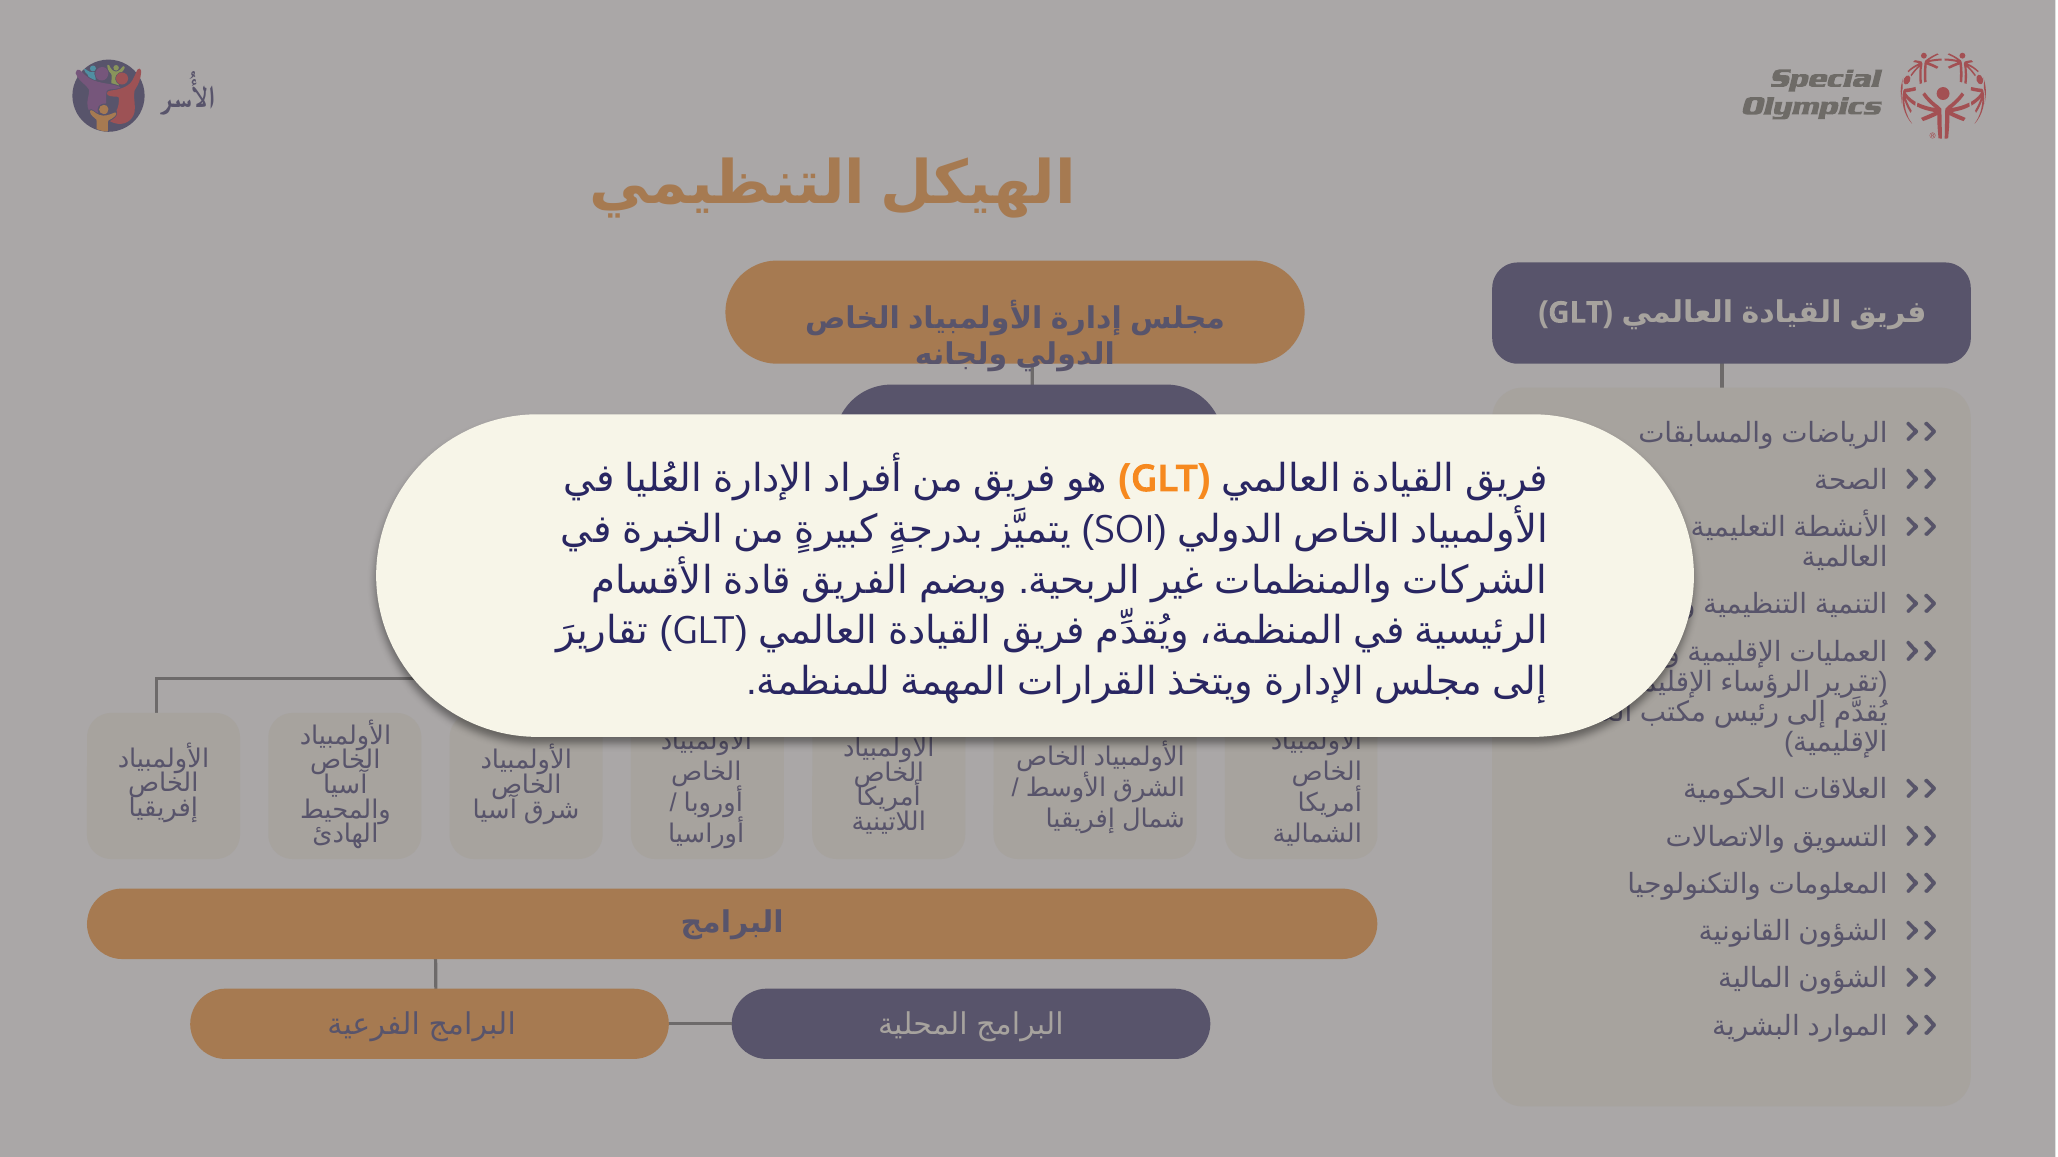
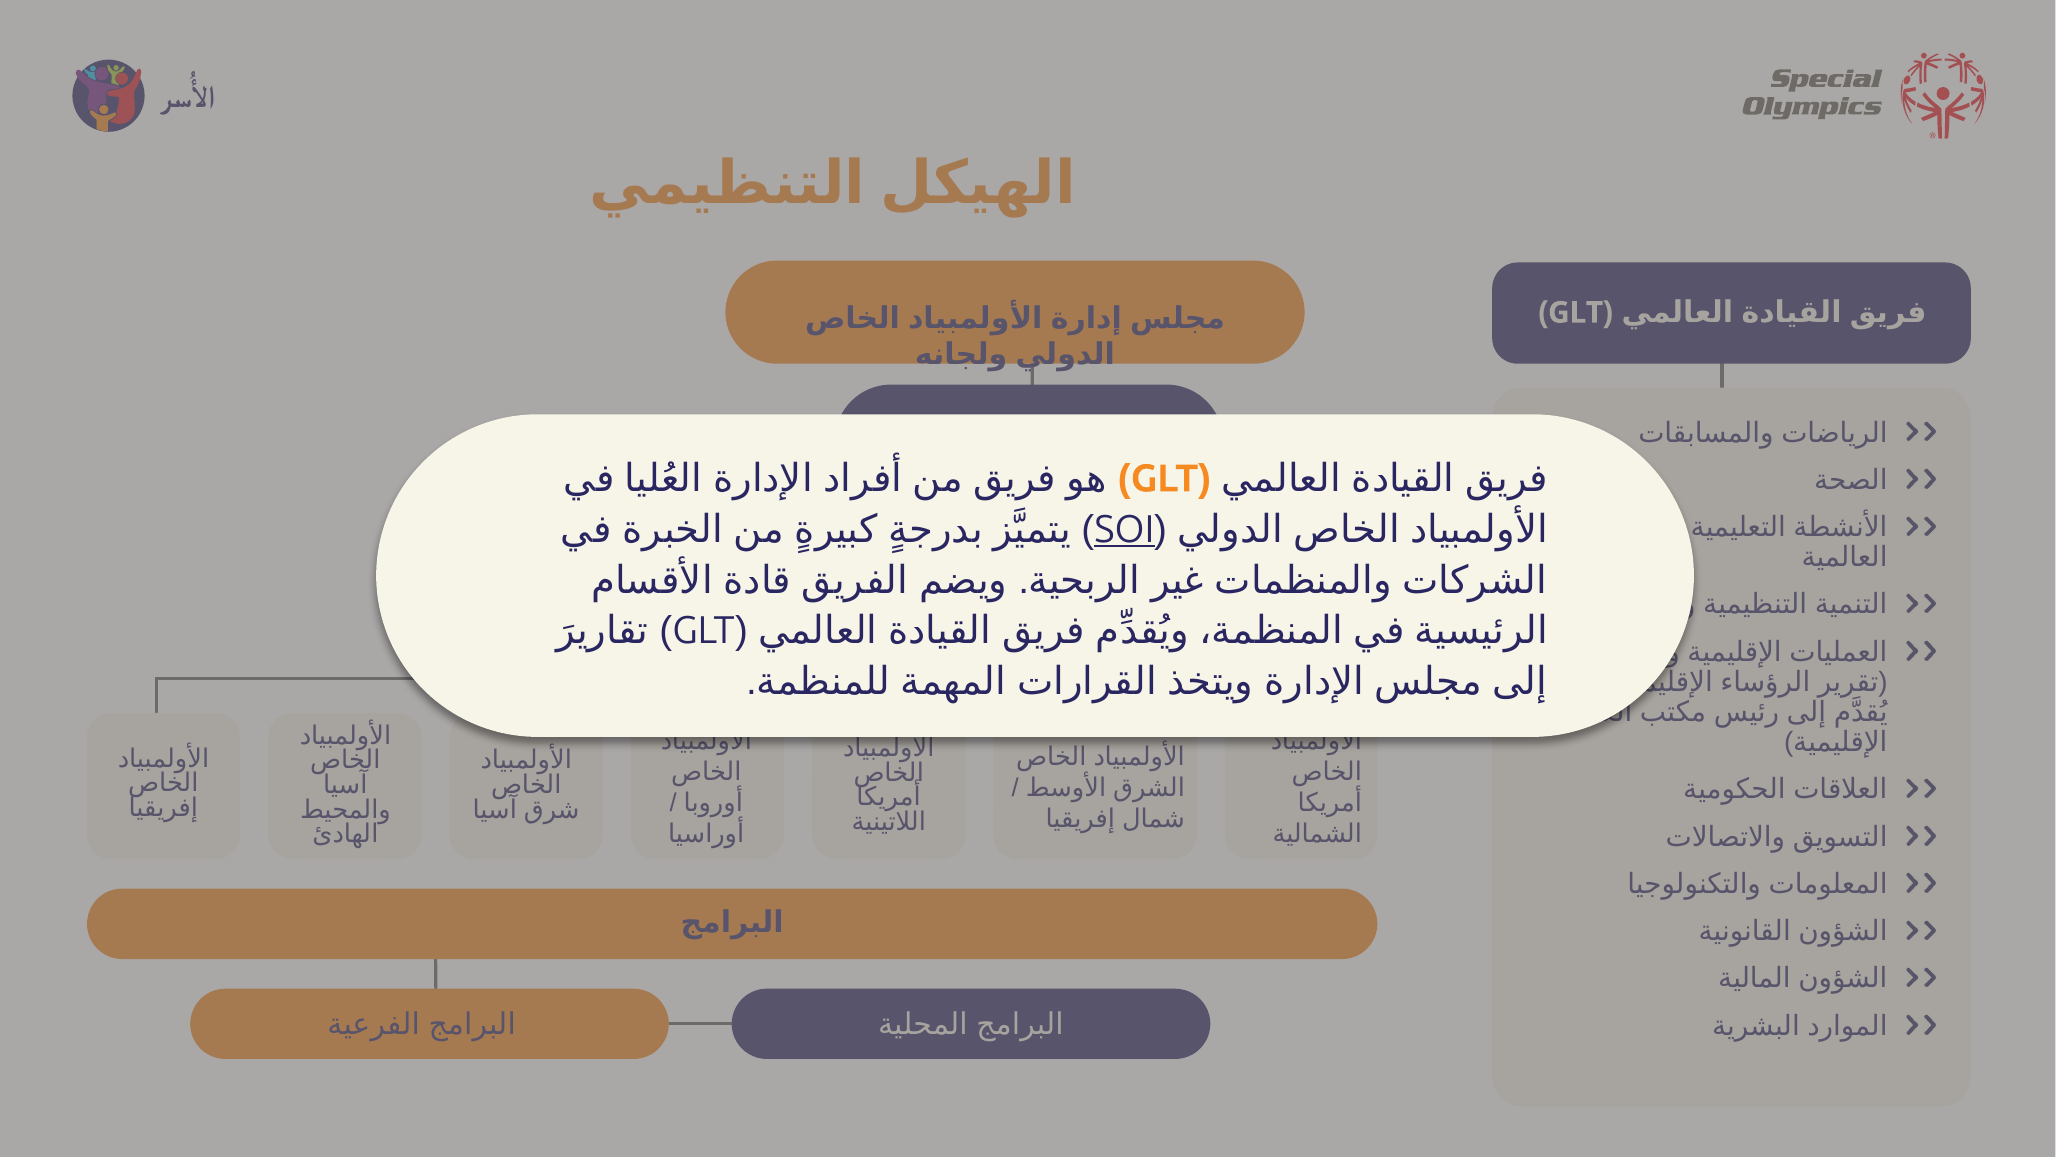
SOI at (1124, 530) underline: none -> present
